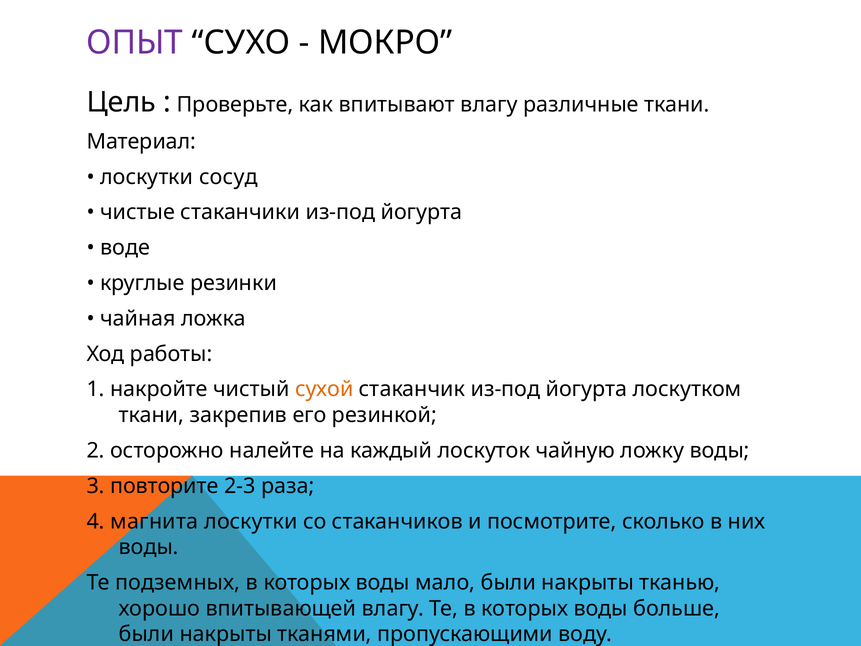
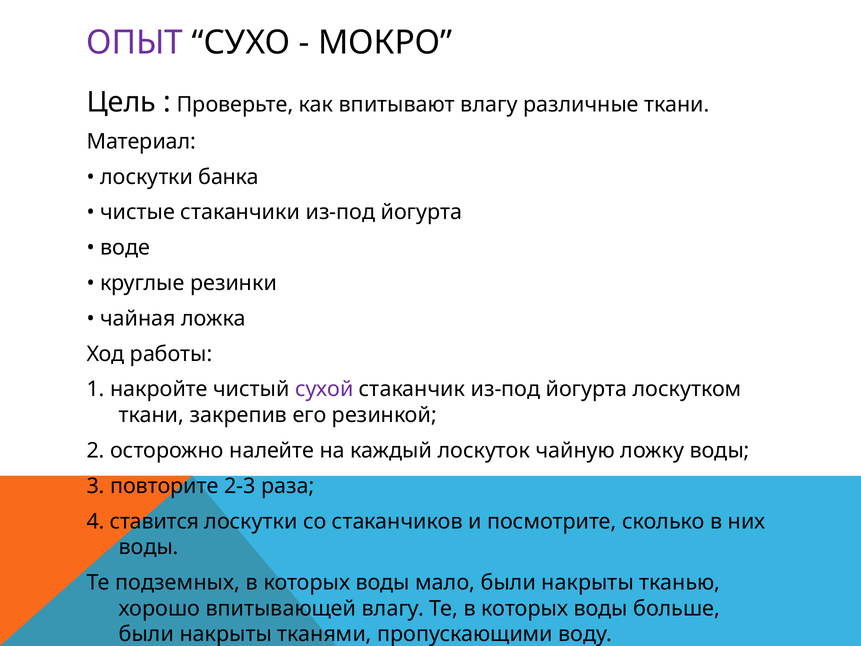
сосуд: сосуд -> банка
сухой colour: orange -> purple
магнита: магнита -> ставится
